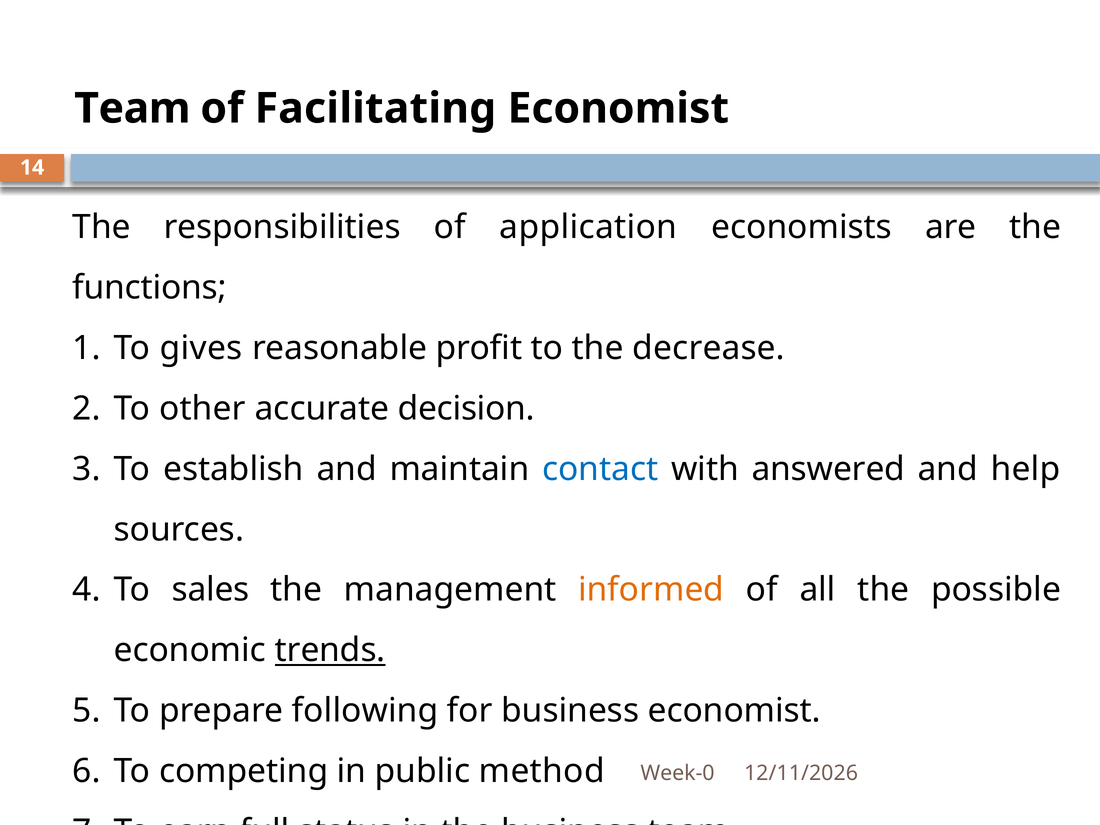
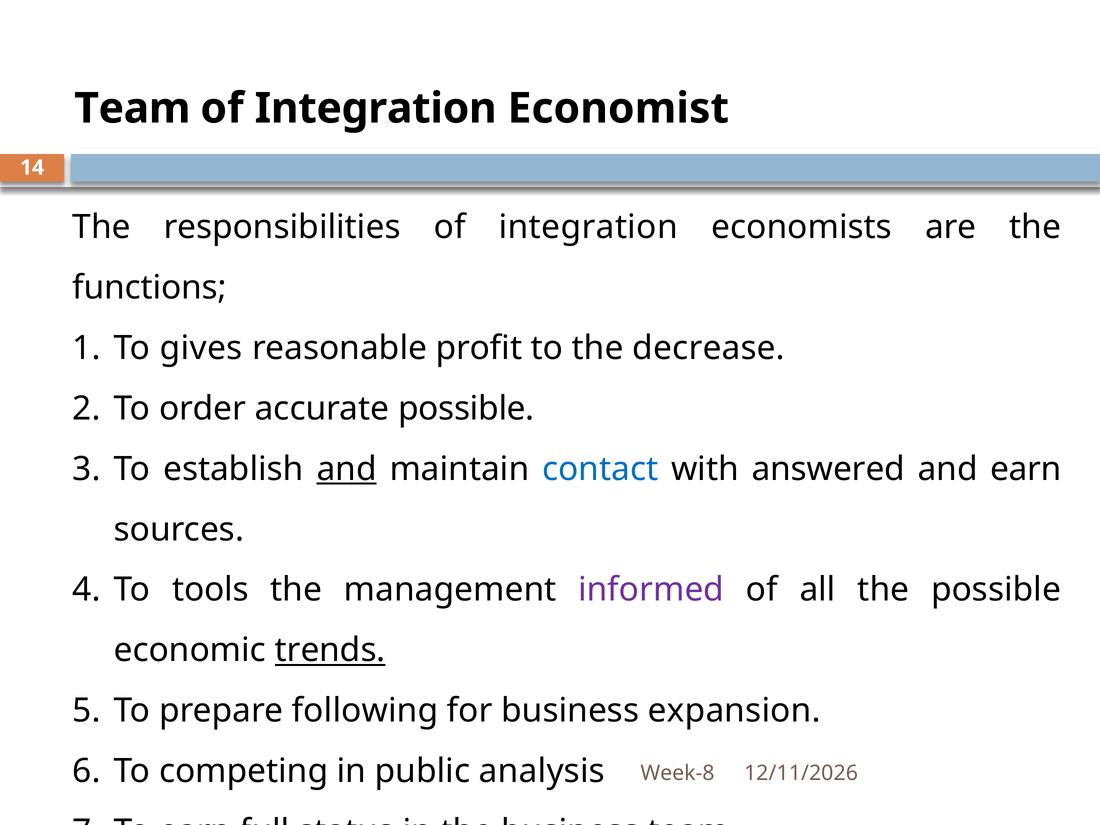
Facilitating at (375, 108): Facilitating -> Integration
responsibilities of application: application -> integration
other: other -> order
accurate decision: decision -> possible
and at (347, 469) underline: none -> present
and help: help -> earn
sales: sales -> tools
informed colour: orange -> purple
business economist: economist -> expansion
method: method -> analysis
Week-0: Week-0 -> Week-8
